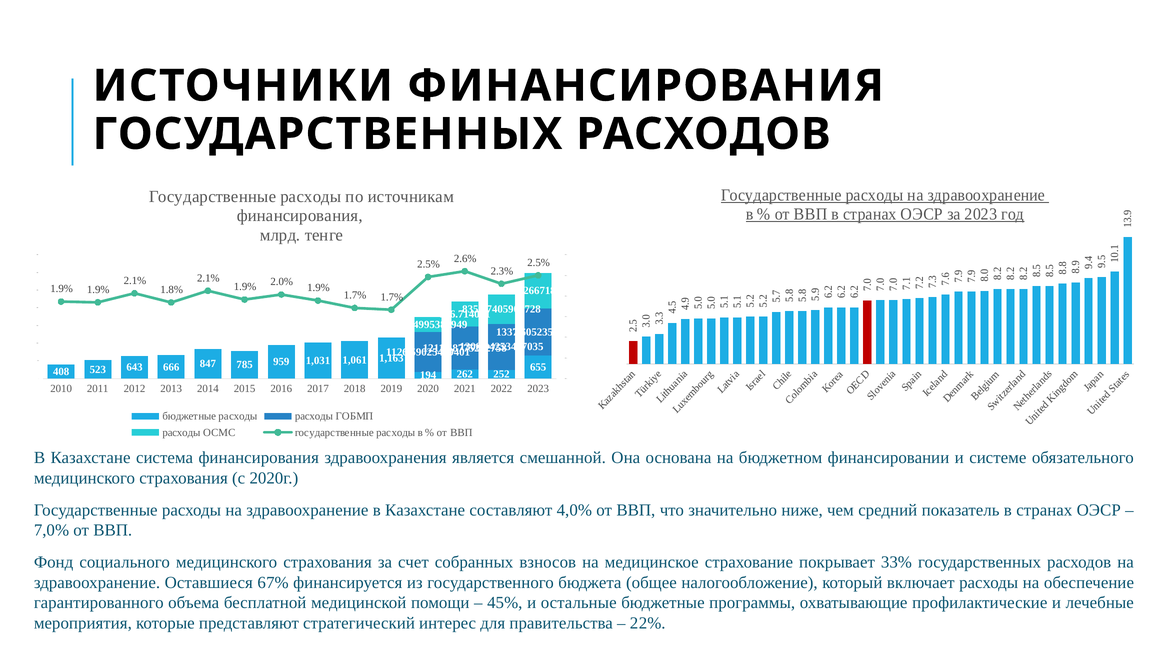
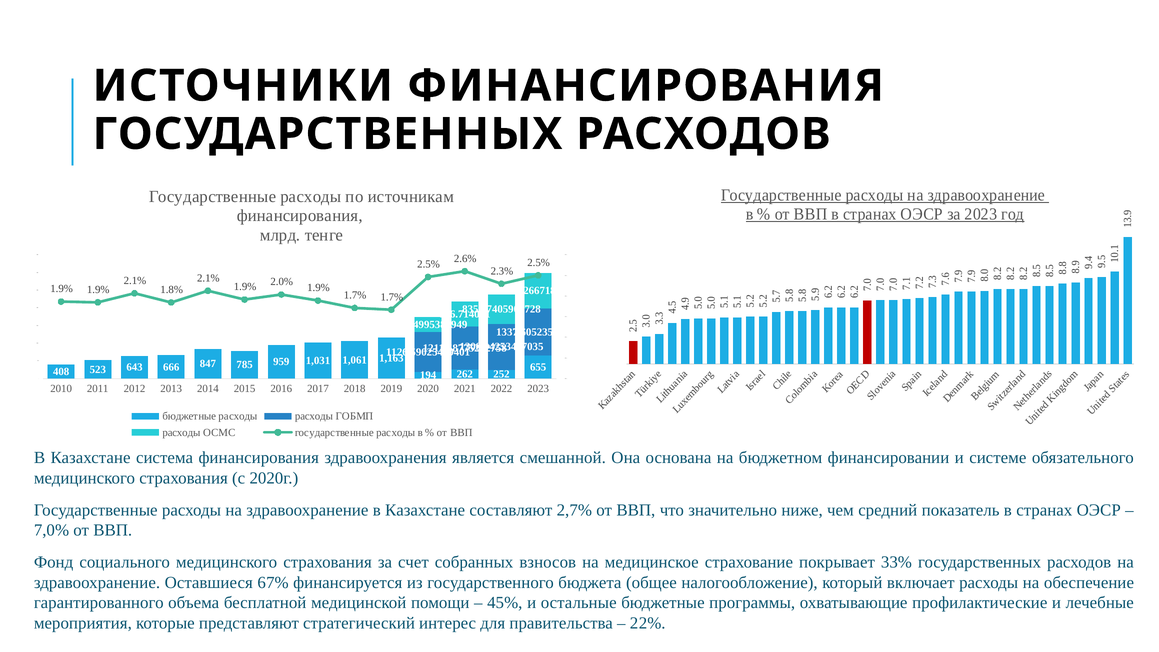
4,0%: 4,0% -> 2,7%
